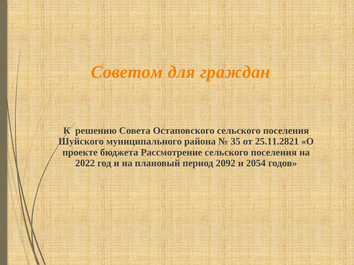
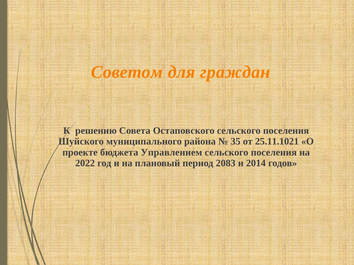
25.11.2821: 25.11.2821 -> 25.11.1021
Рассмотрение: Рассмотрение -> Управлением
2092: 2092 -> 2083
2054: 2054 -> 2014
